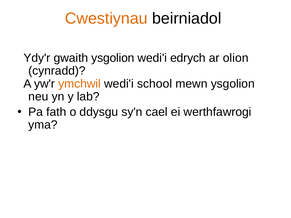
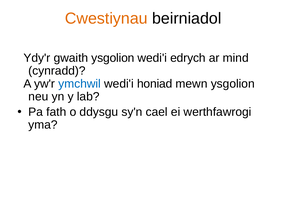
olion: olion -> mind
ymchwil colour: orange -> blue
school: school -> honiad
